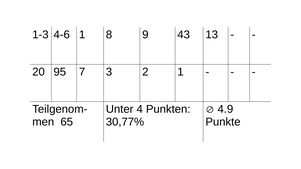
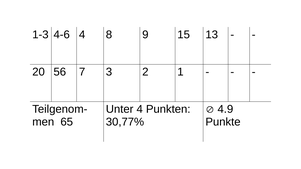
4-6 1: 1 -> 4
43: 43 -> 15
95: 95 -> 56
